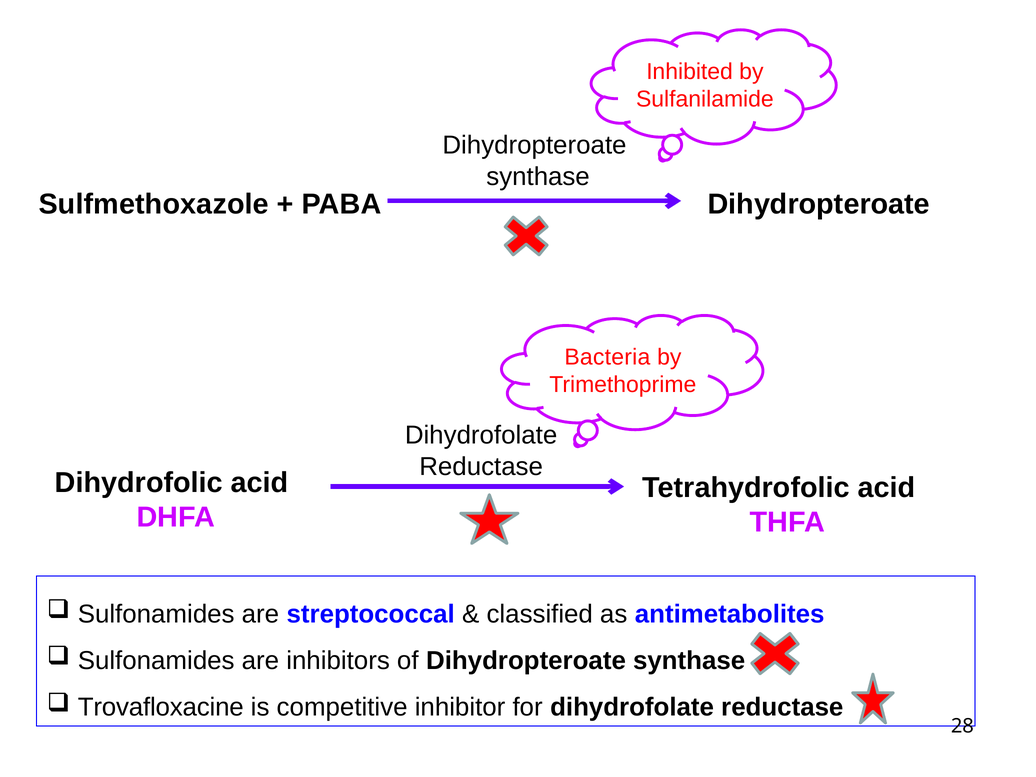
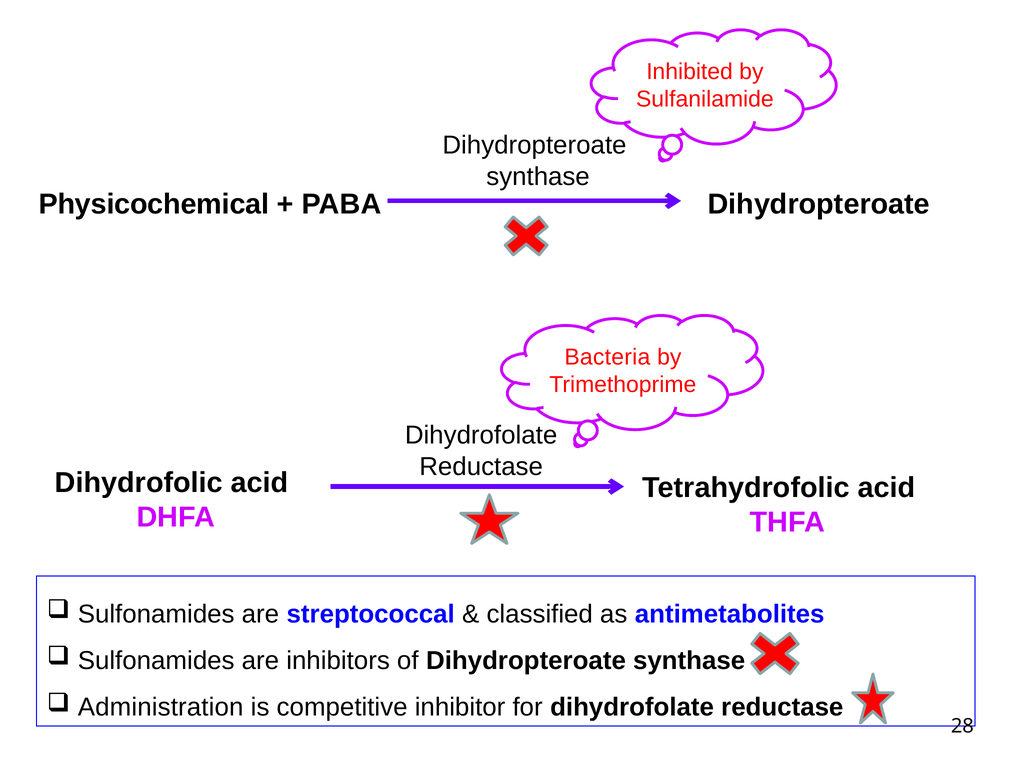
Sulfmethoxazole: Sulfmethoxazole -> Physicochemical
Trovafloxacine: Trovafloxacine -> Administration
